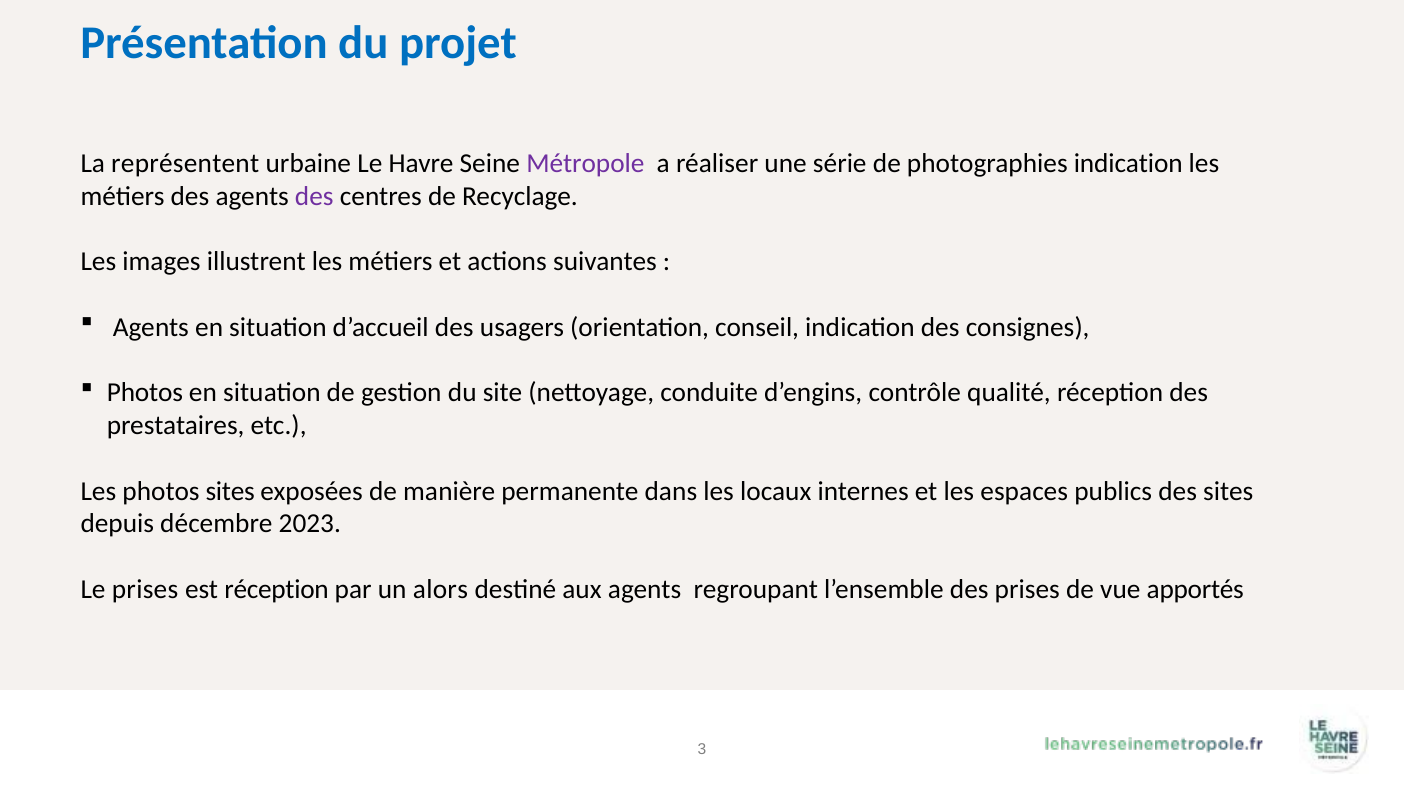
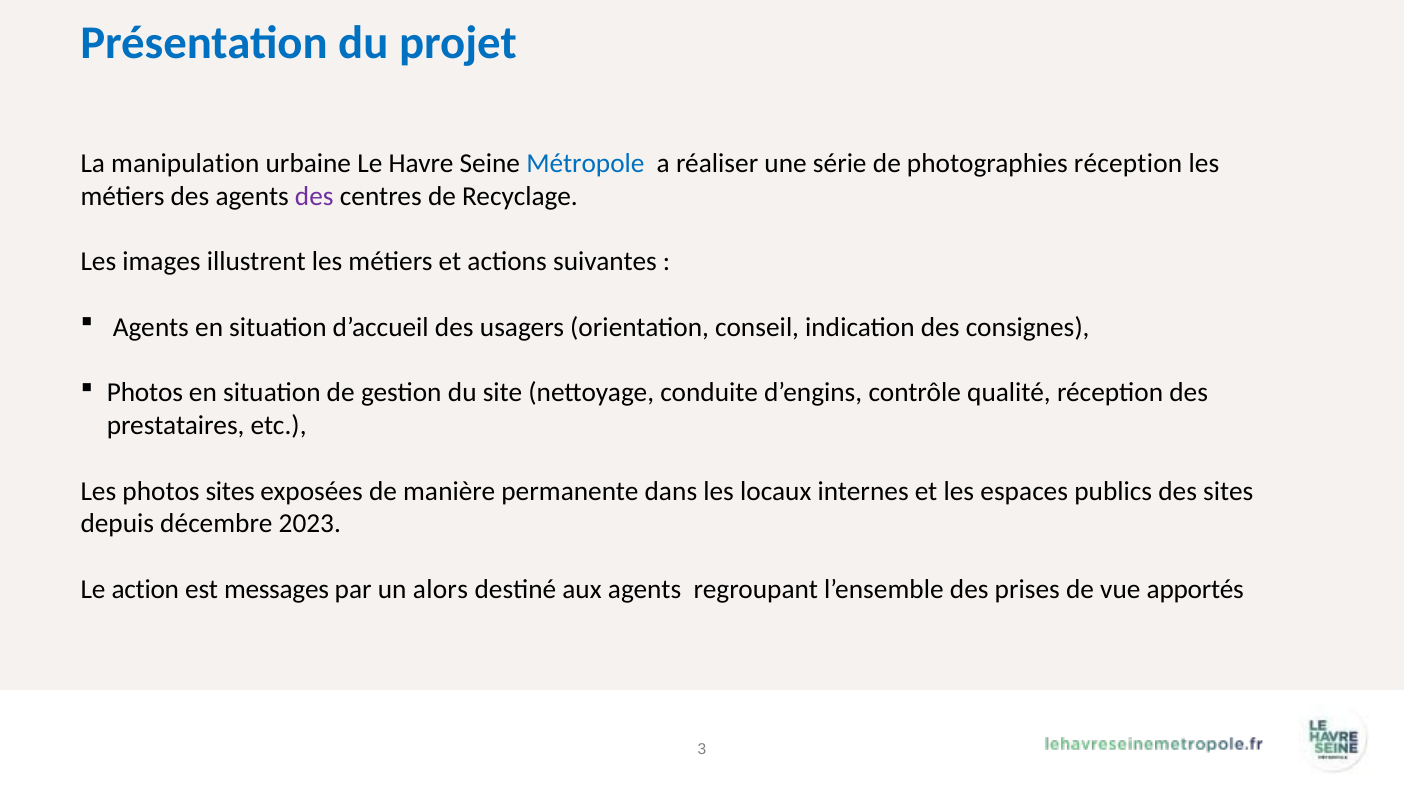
représentent: représentent -> manipulation
Métropole colour: purple -> blue
photographies indication: indication -> réception
Le prises: prises -> action
est réception: réception -> messages
